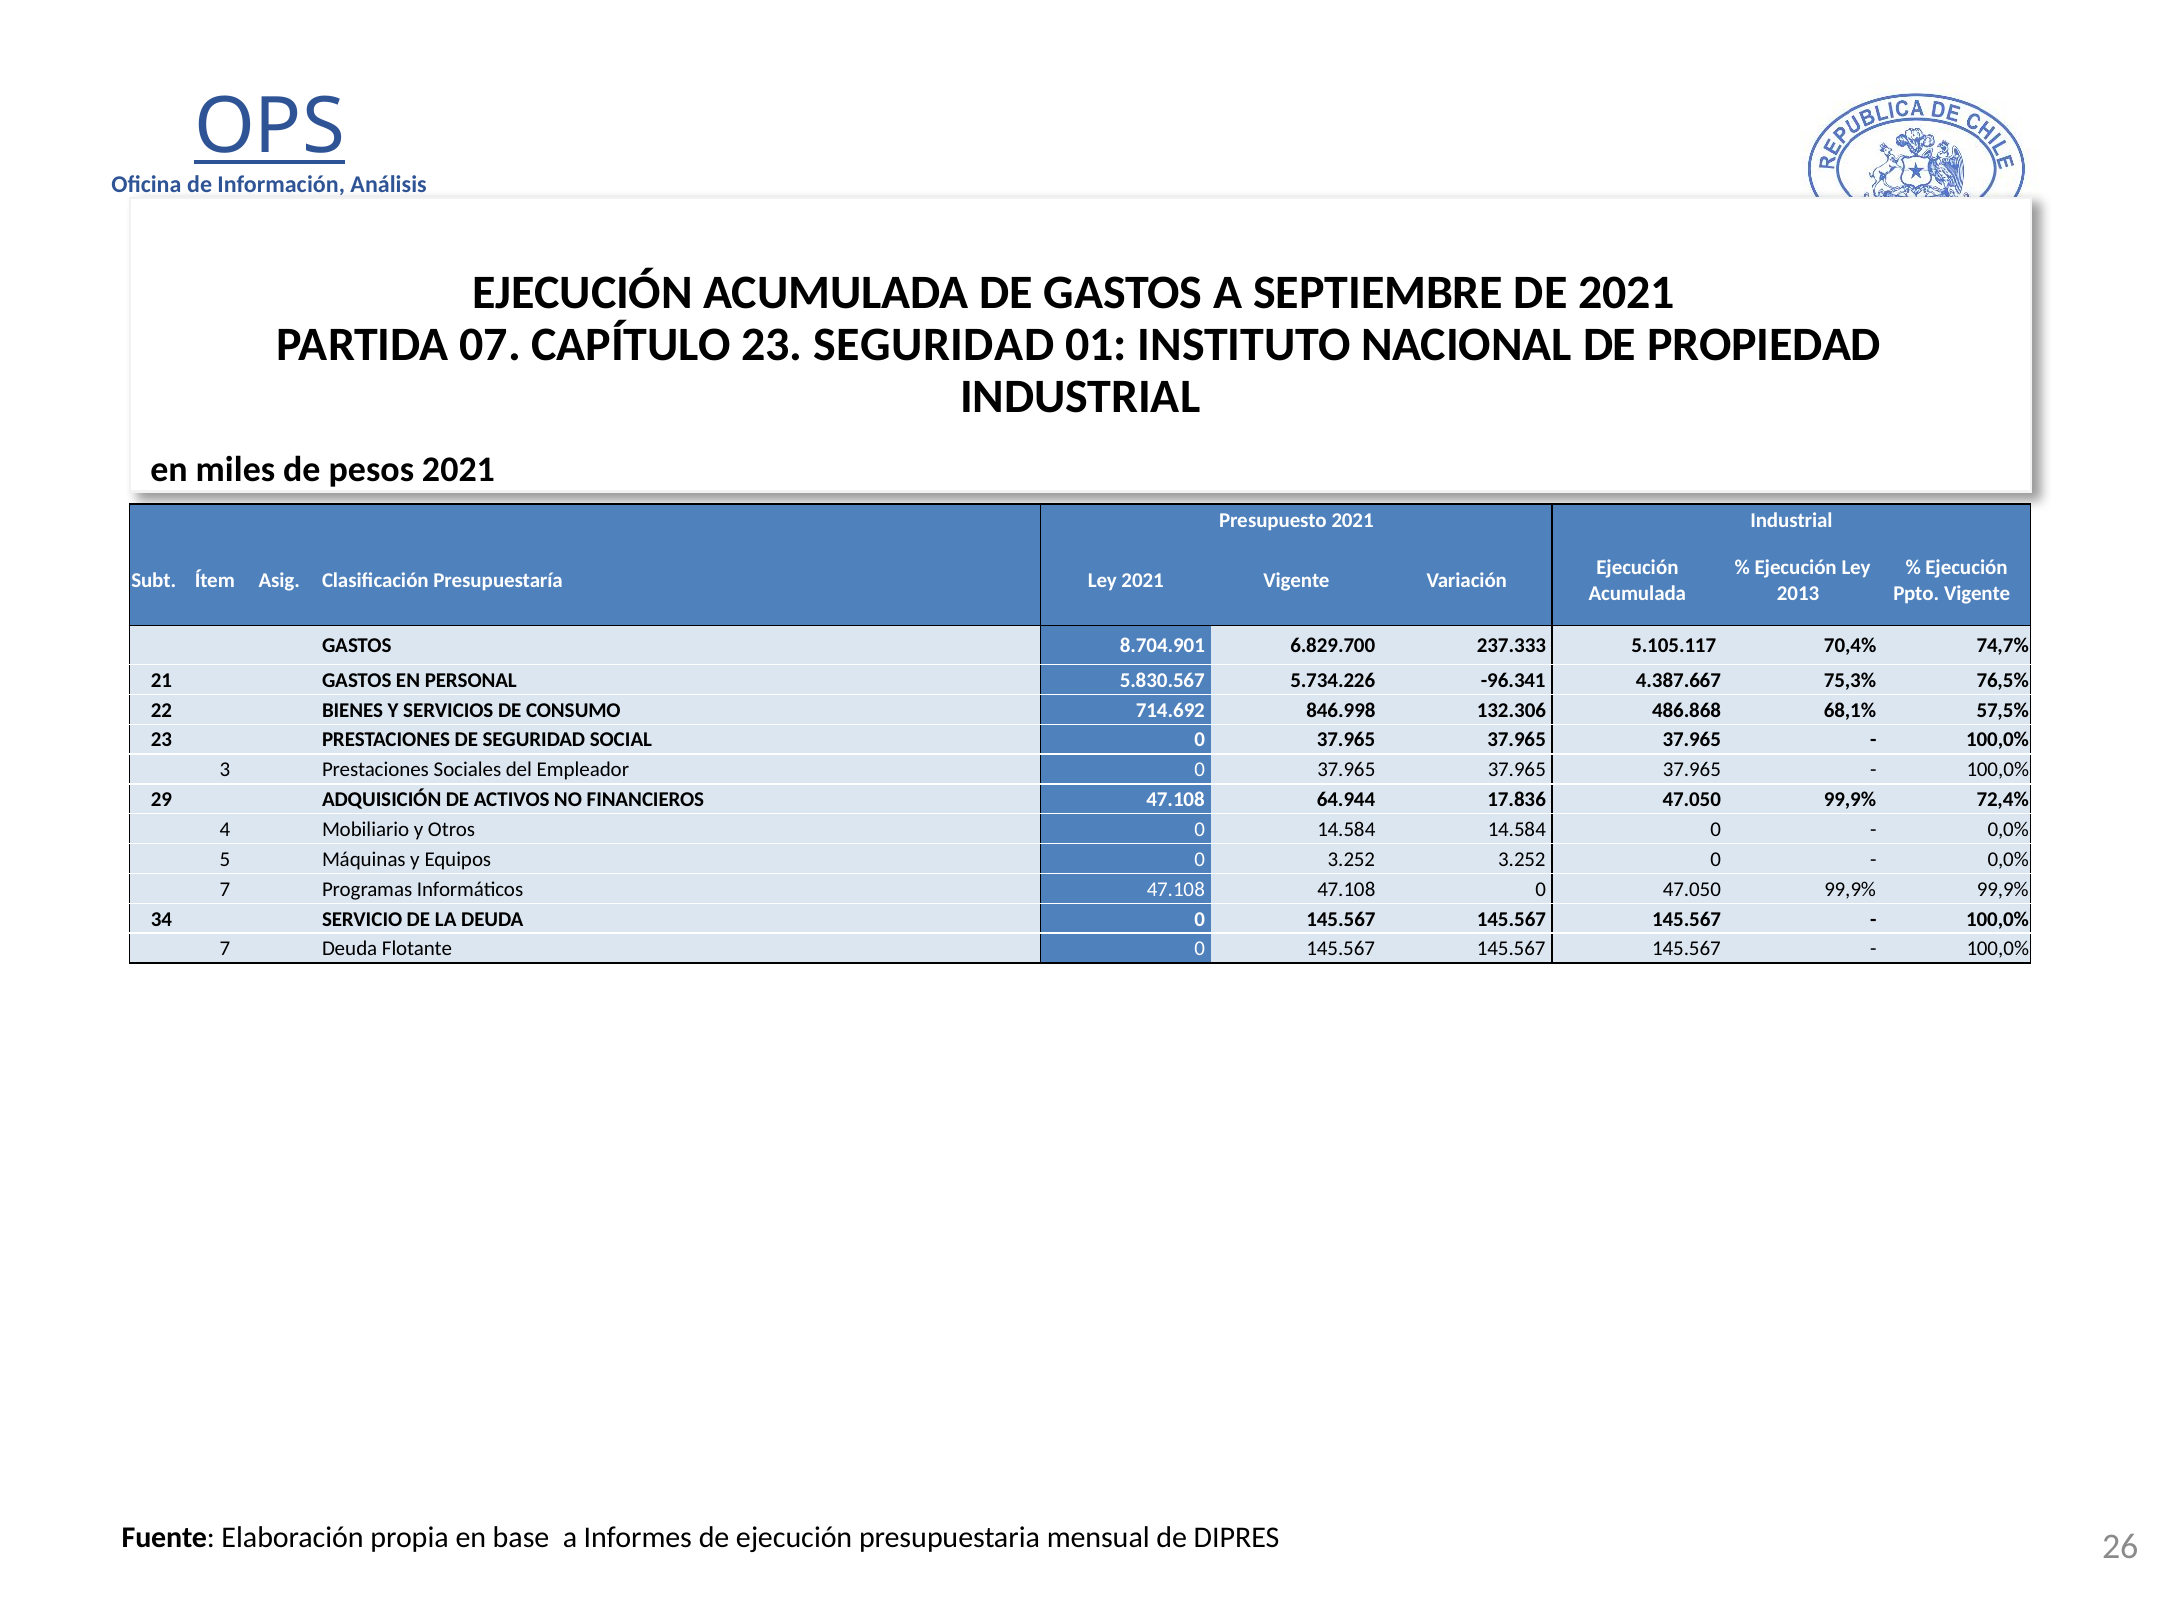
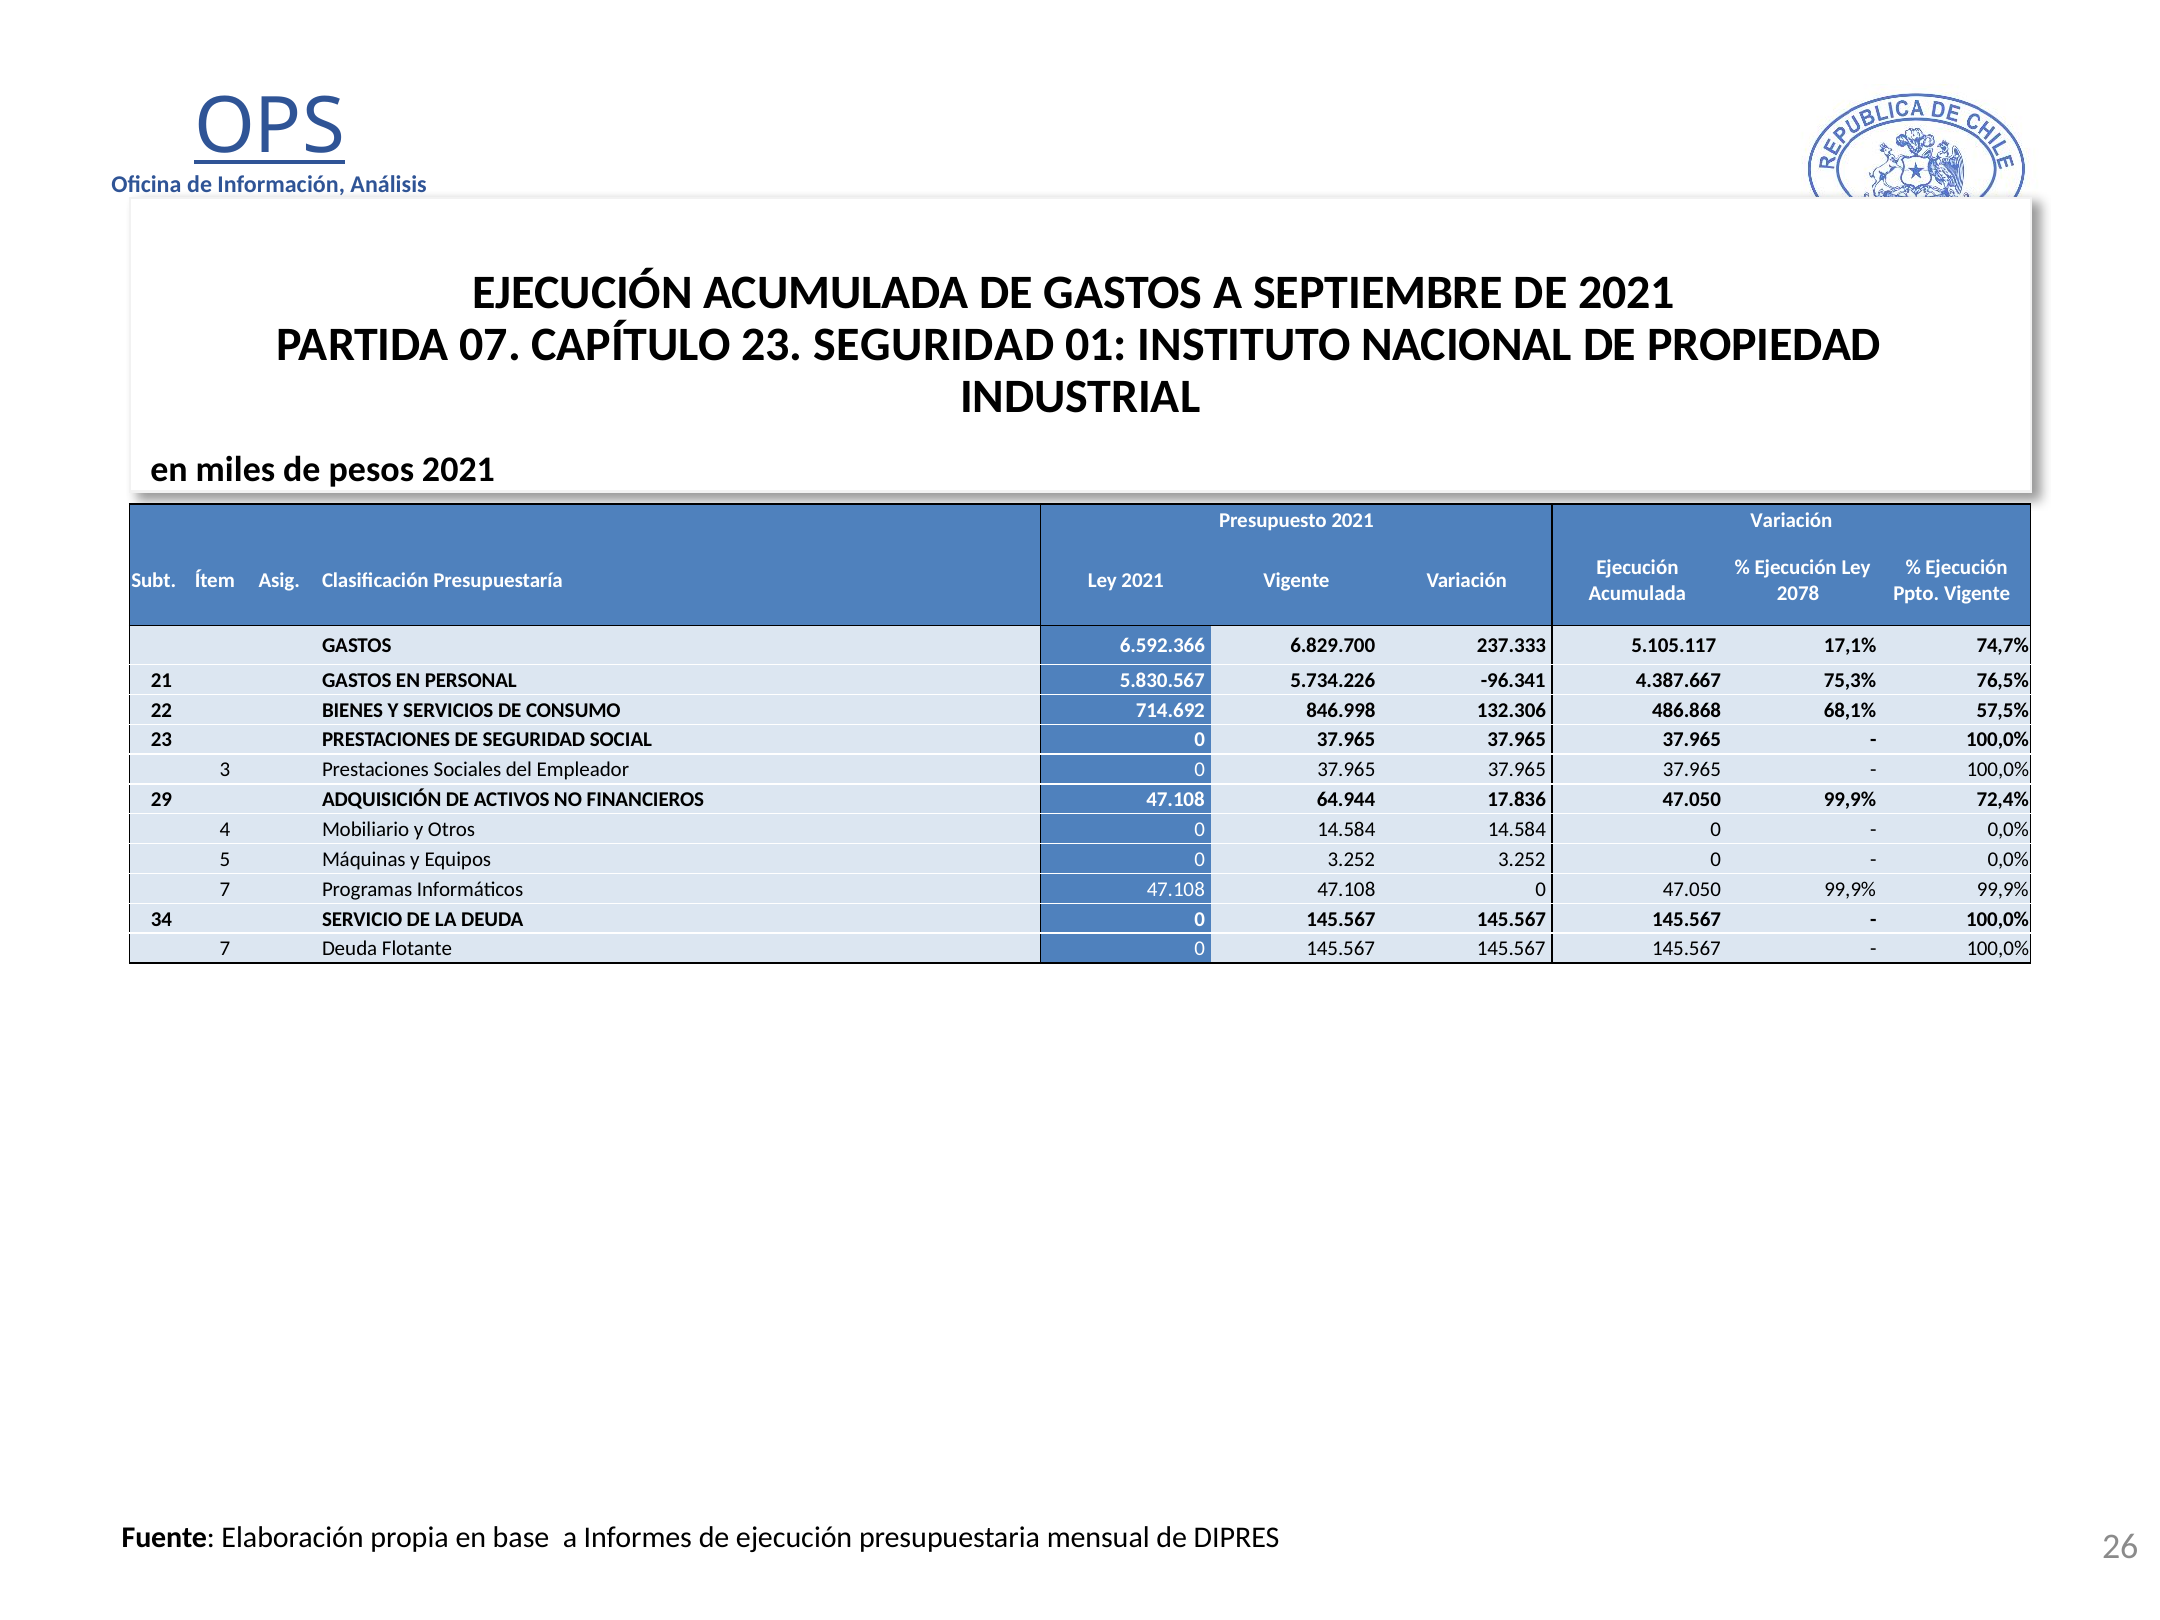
2021 Industrial: Industrial -> Variación
2013: 2013 -> 2078
8.704.901: 8.704.901 -> 6.592.366
70,4%: 70,4% -> 17,1%
